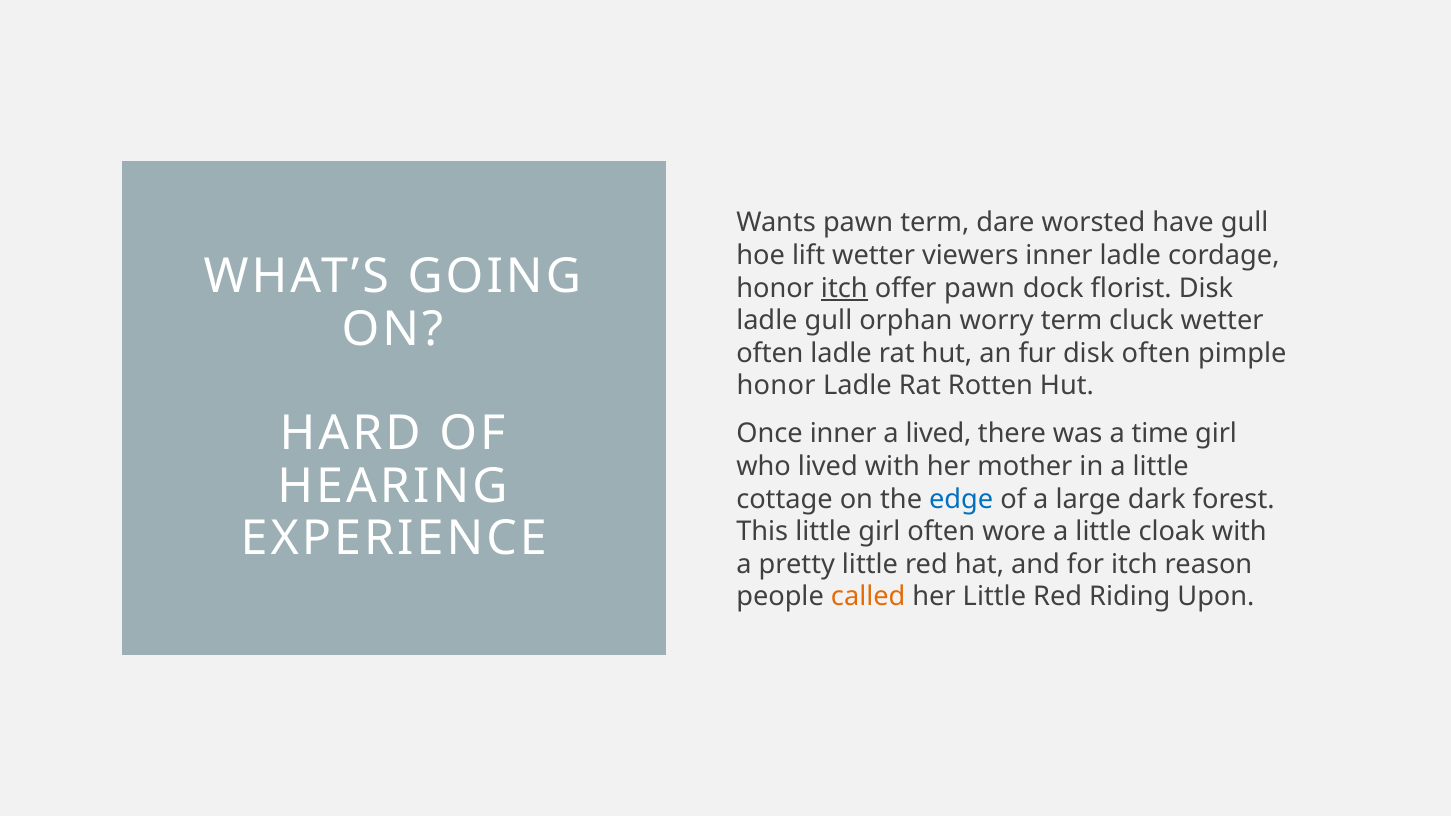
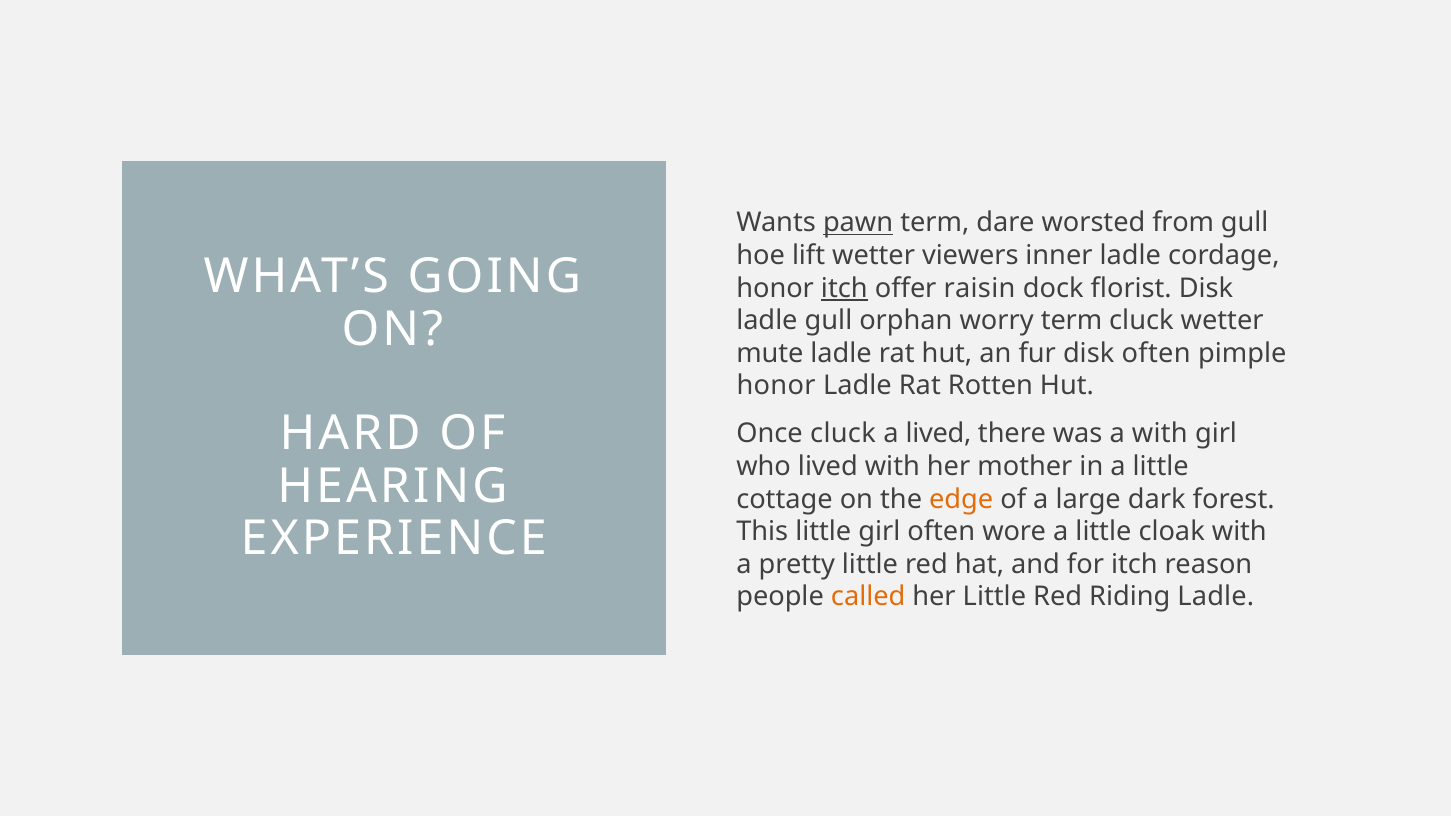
pawn at (858, 223) underline: none -> present
have: have -> from
offer pawn: pawn -> raisin
often at (770, 353): often -> mute
Once inner: inner -> cluck
a time: time -> with
edge colour: blue -> orange
Riding Upon: Upon -> Ladle
